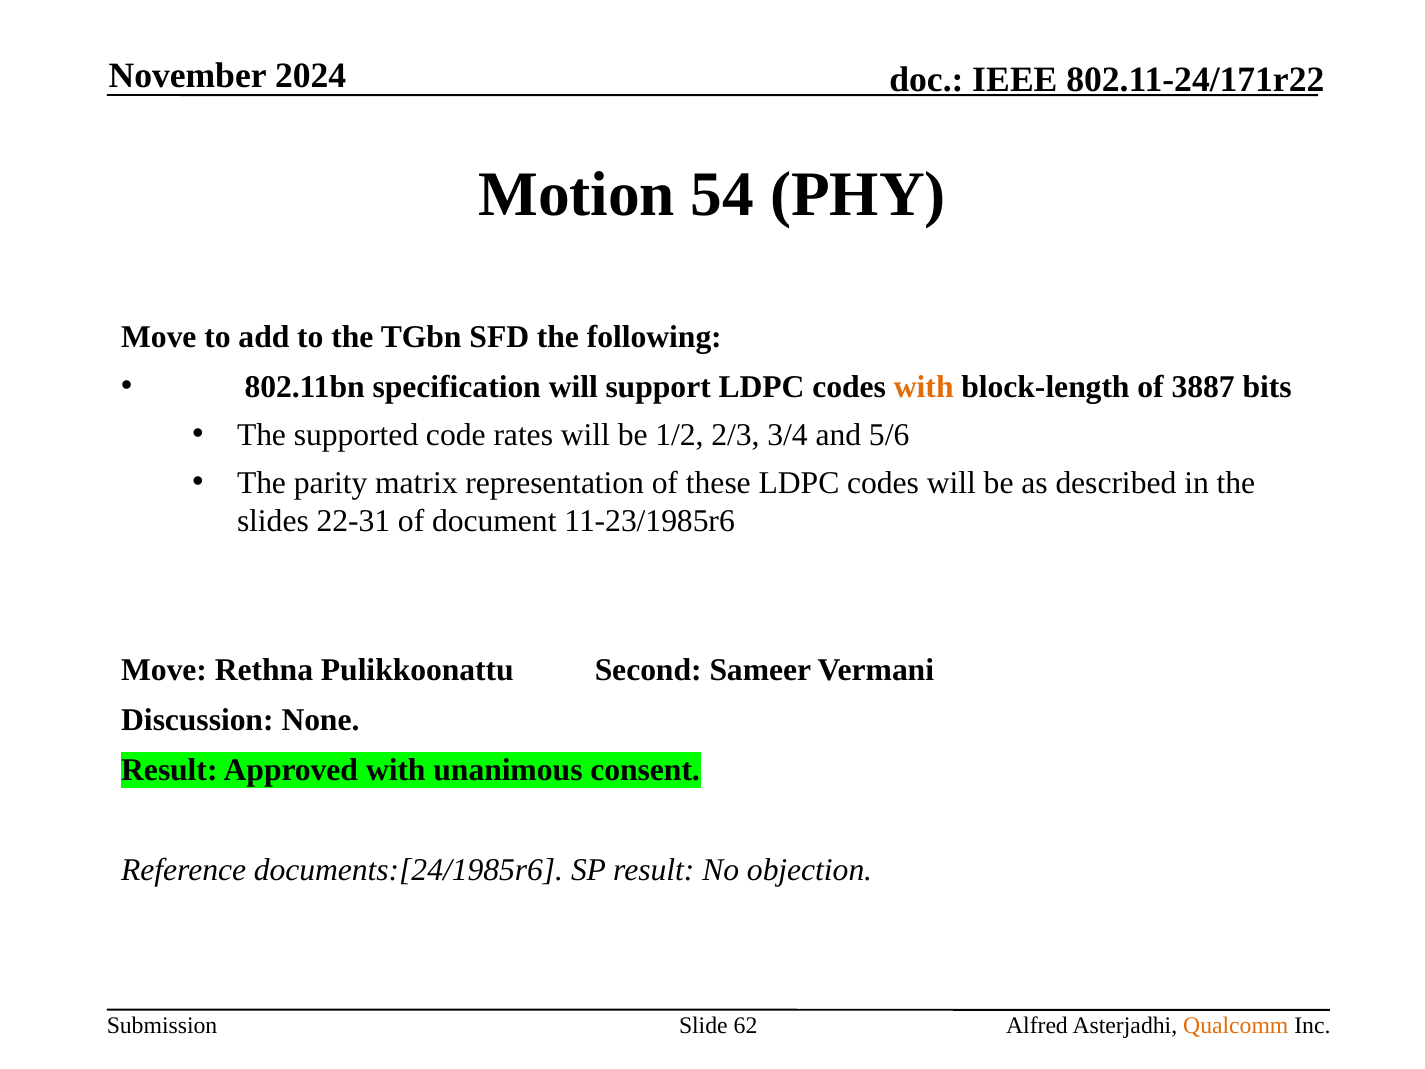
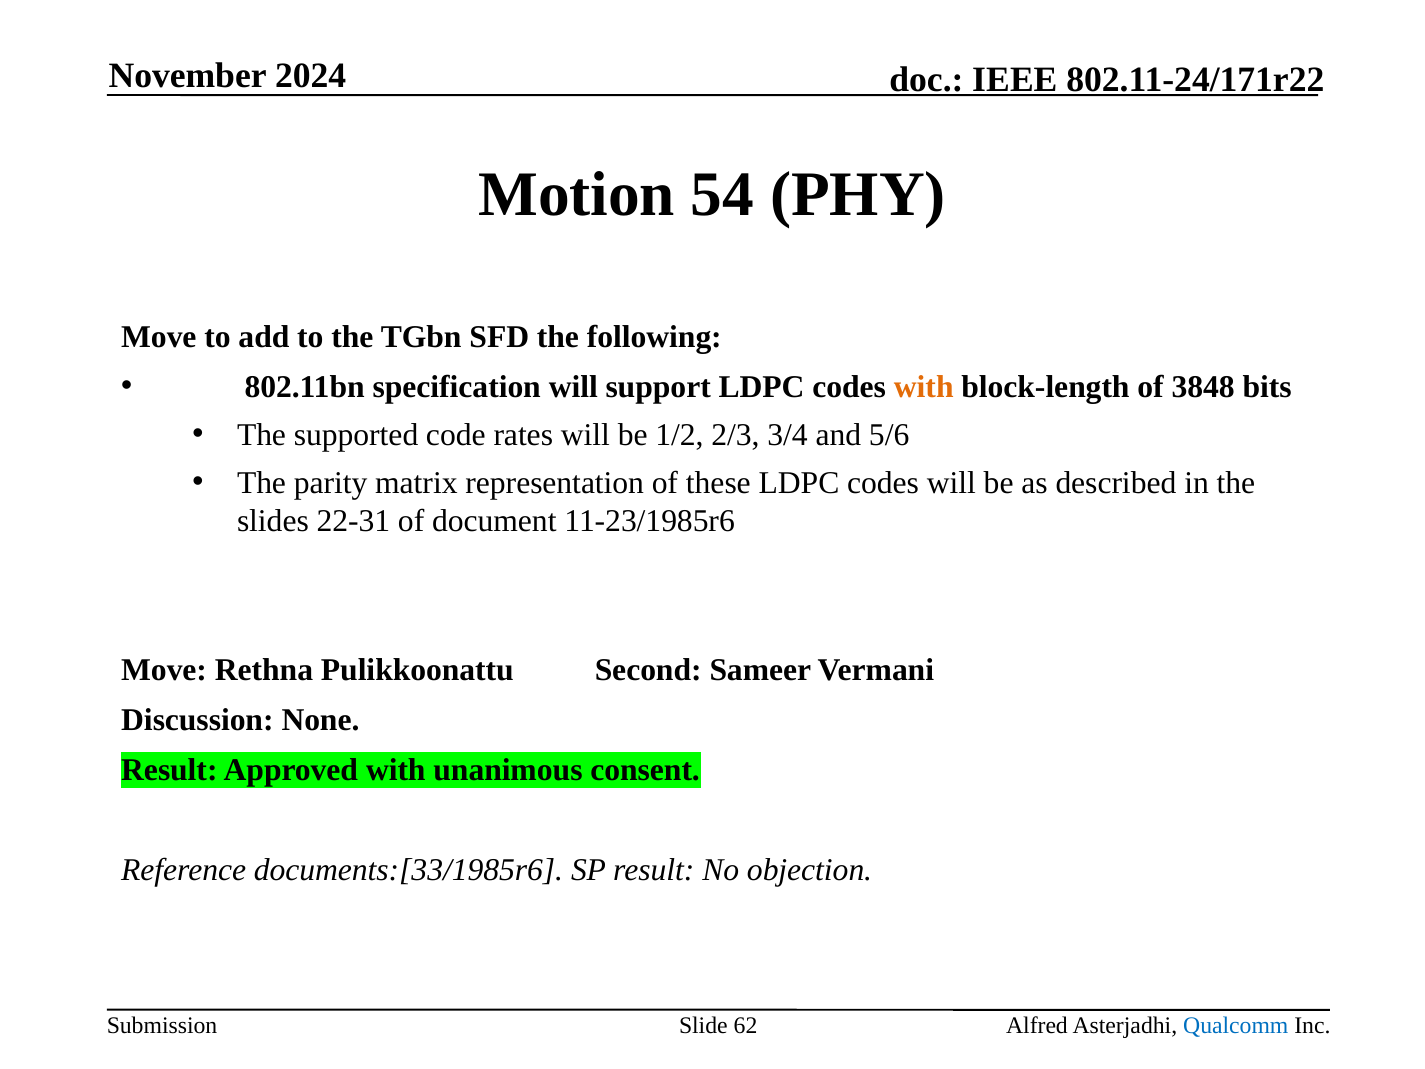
3887: 3887 -> 3848
documents:[24/1985r6: documents:[24/1985r6 -> documents:[33/1985r6
Qualcomm colour: orange -> blue
